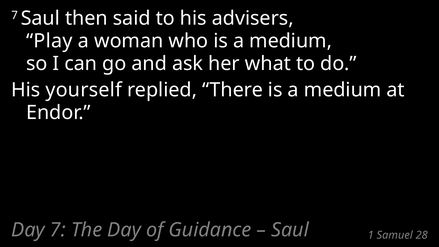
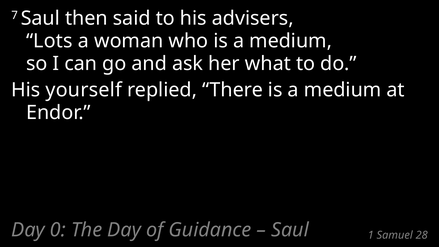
Play: Play -> Lots
Day 7: 7 -> 0
